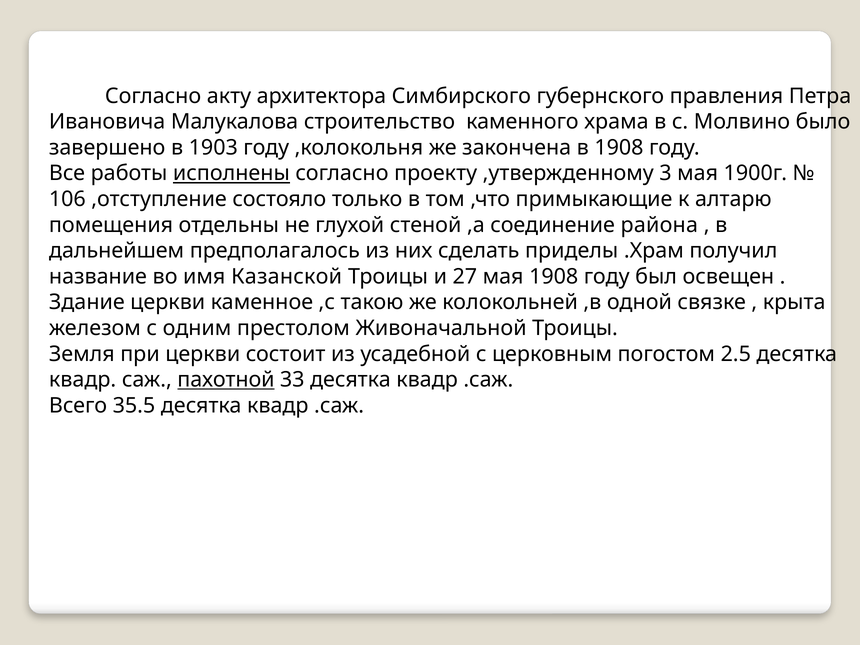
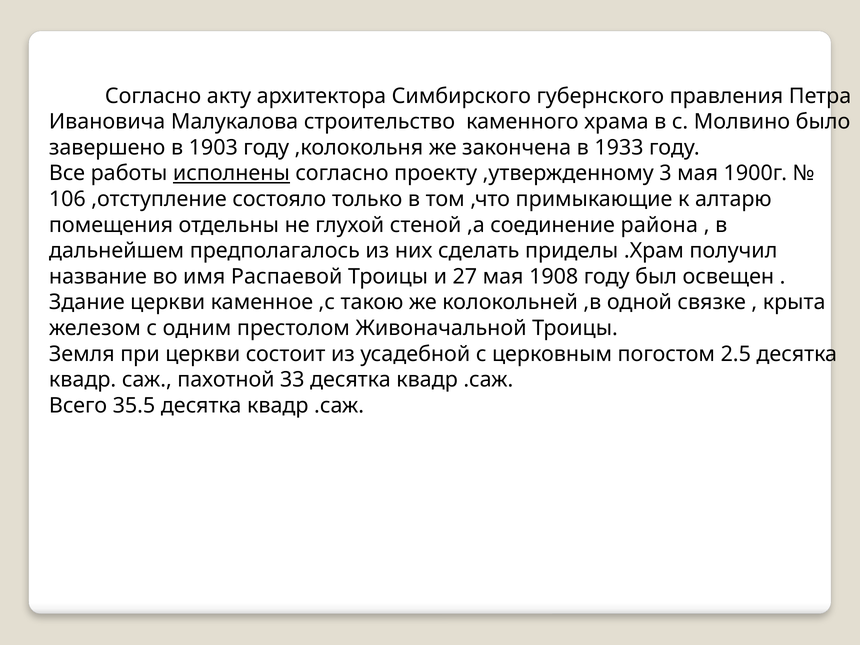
в 1908: 1908 -> 1933
Казанской: Казанской -> Распаевой
пахотной underline: present -> none
